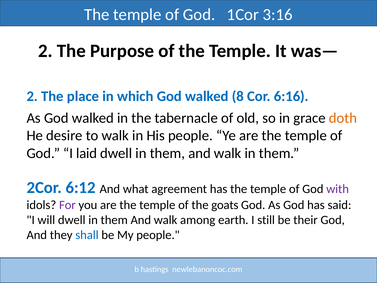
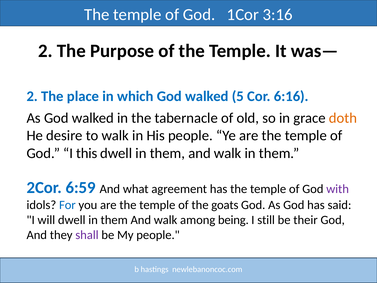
8: 8 -> 5
laid: laid -> this
6:12: 6:12 -> 6:59
For colour: purple -> blue
earth: earth -> being
shall colour: blue -> purple
